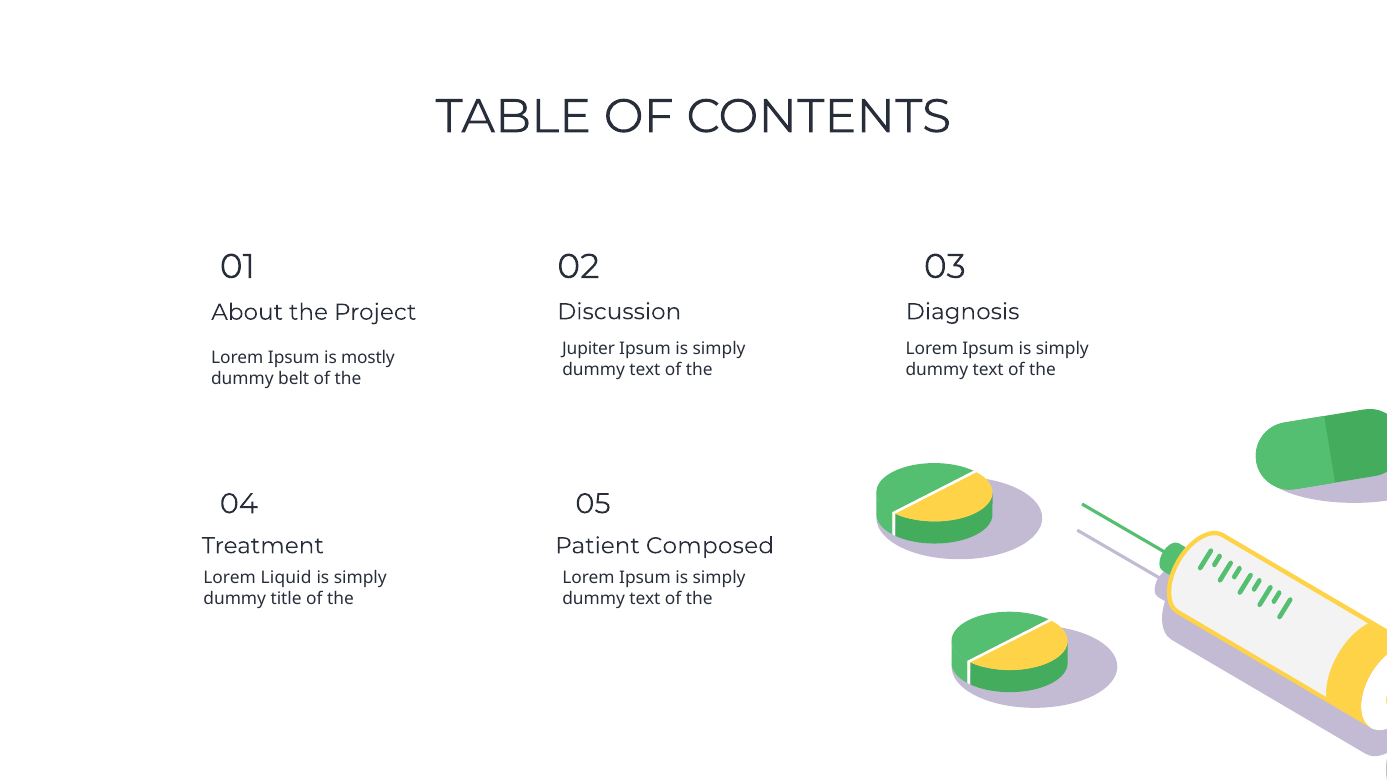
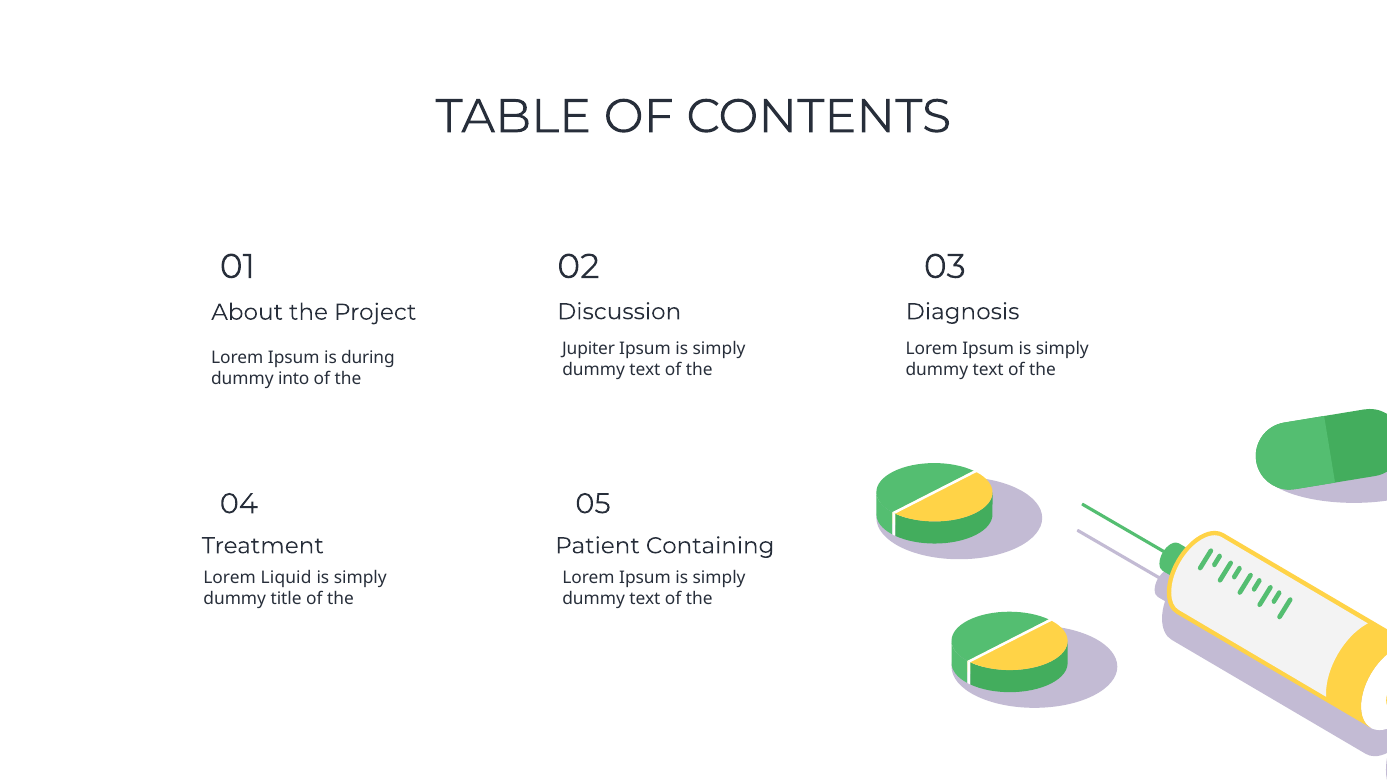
mostly: mostly -> during
belt: belt -> into
Composed: Composed -> Containing
